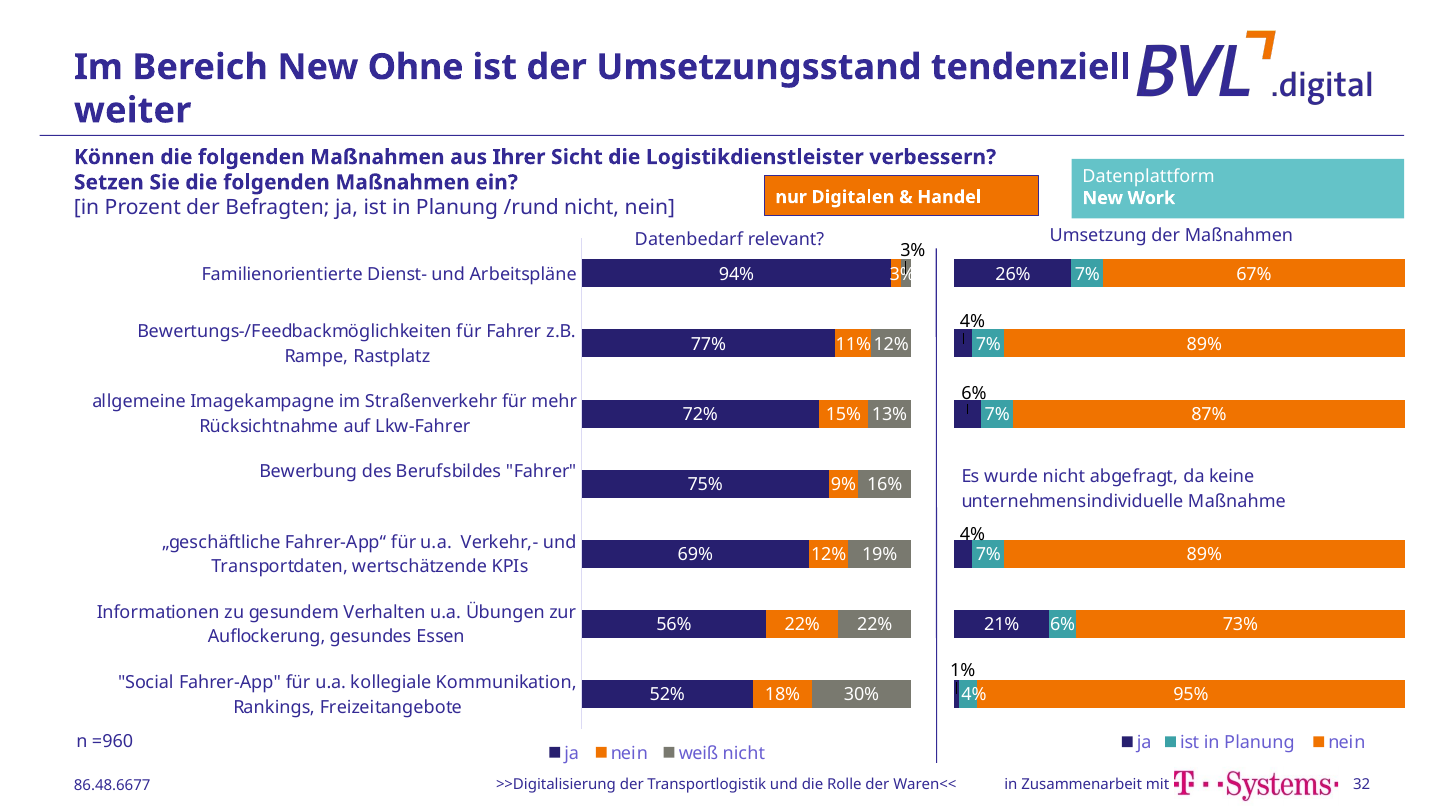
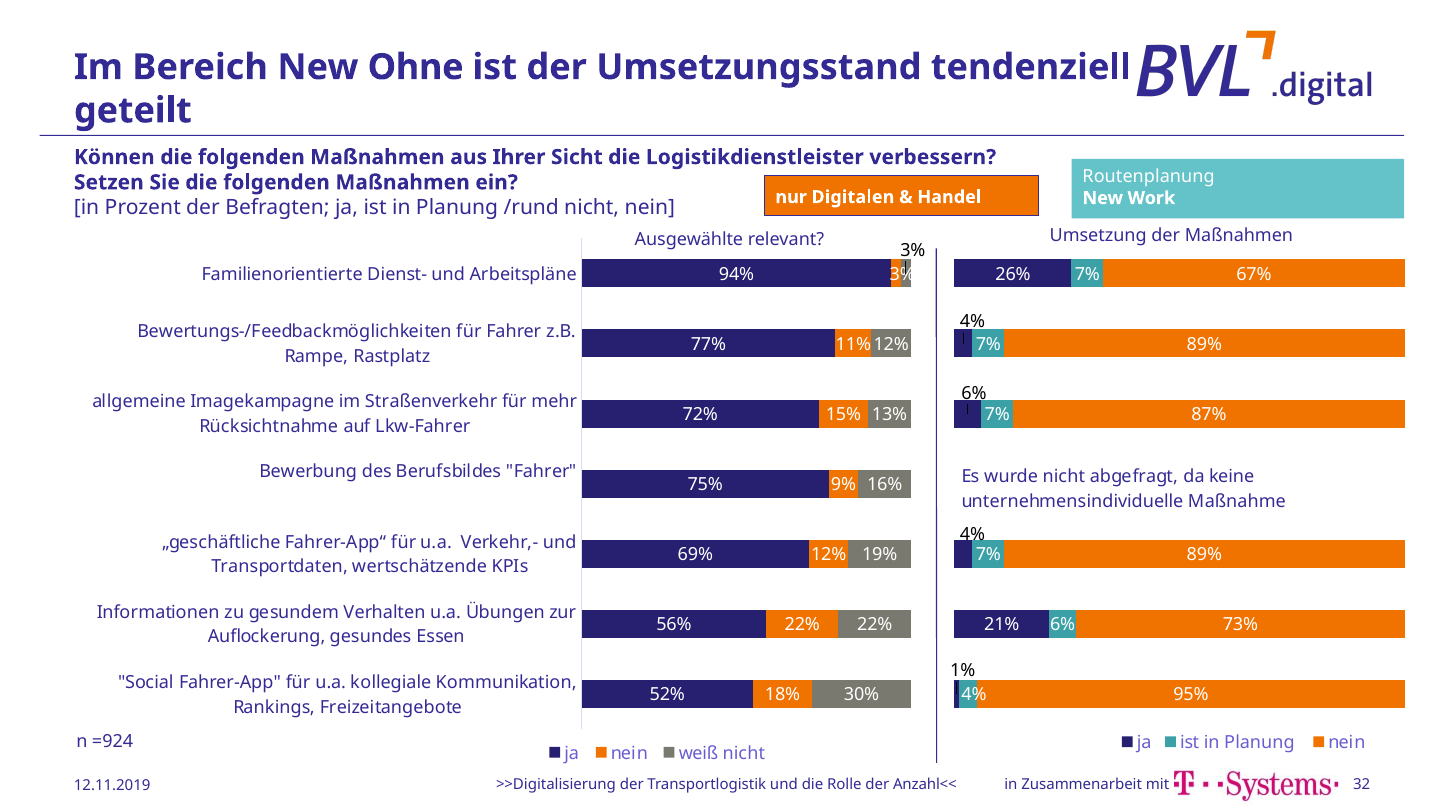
weiter: weiter -> geteilt
Datenplattform: Datenplattform -> Routenplanung
Datenbedarf: Datenbedarf -> Ausgewählte
=960: =960 -> =924
Waren<<: Waren<< -> Anzahl<<
86.48.6677: 86.48.6677 -> 12.11.2019
